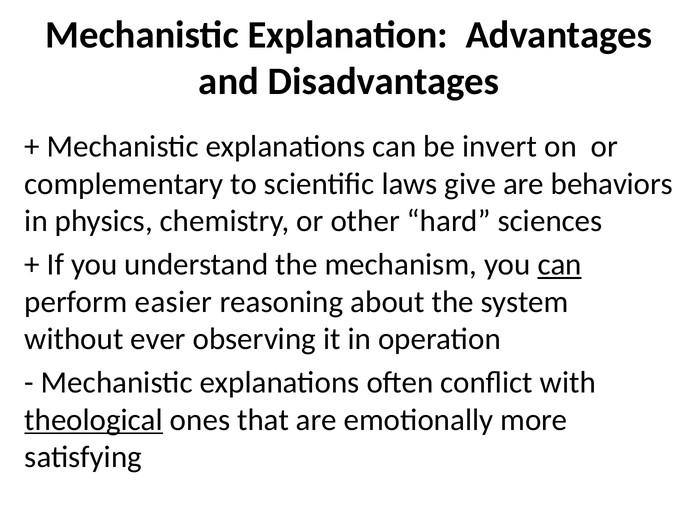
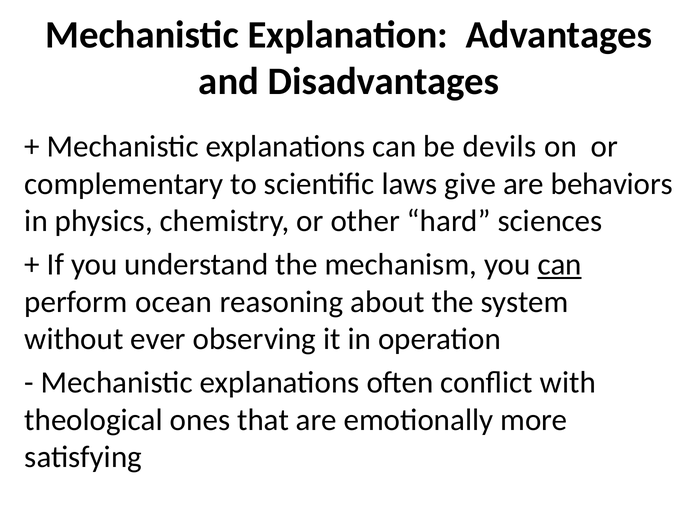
invert: invert -> devils
easier: easier -> ocean
theological underline: present -> none
